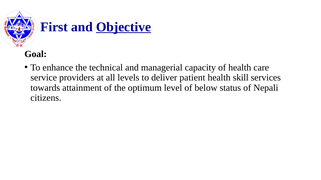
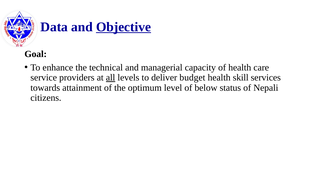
First: First -> Data
all underline: none -> present
patient: patient -> budget
